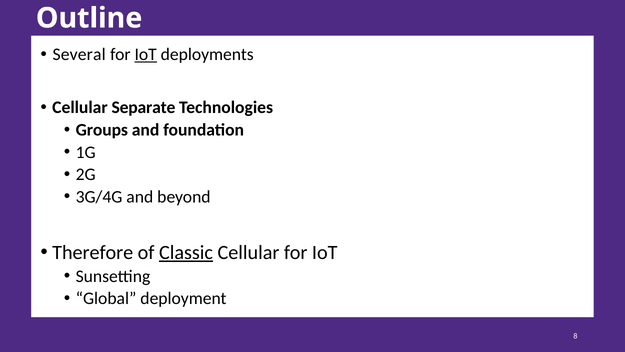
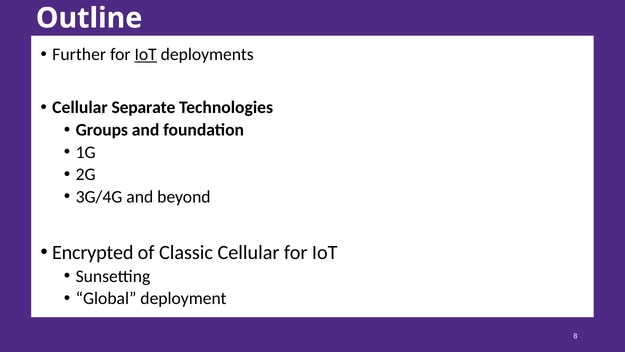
Several: Several -> Further
Therefore: Therefore -> Encrypted
Classic underline: present -> none
